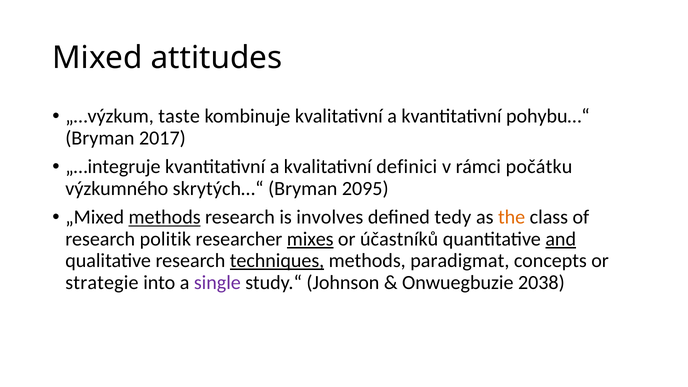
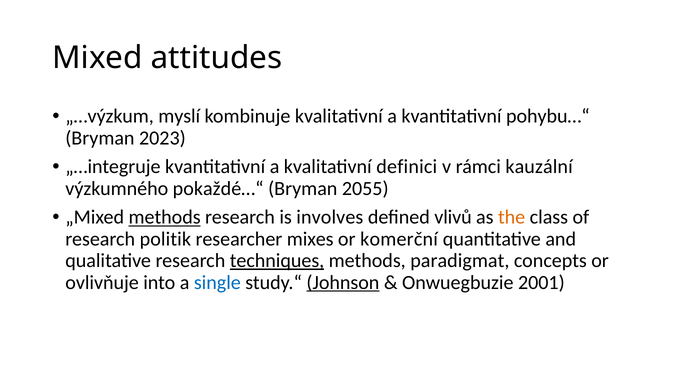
taste: taste -> myslí
2017: 2017 -> 2023
počátku: počátku -> kauzální
skrytých…“: skrytých…“ -> pokaždé…“
2095: 2095 -> 2055
tedy: tedy -> vlivů
mixes underline: present -> none
účastníků: účastníků -> komerční
and underline: present -> none
strategie: strategie -> ovlivňuje
single colour: purple -> blue
Johnson underline: none -> present
2038: 2038 -> 2001
